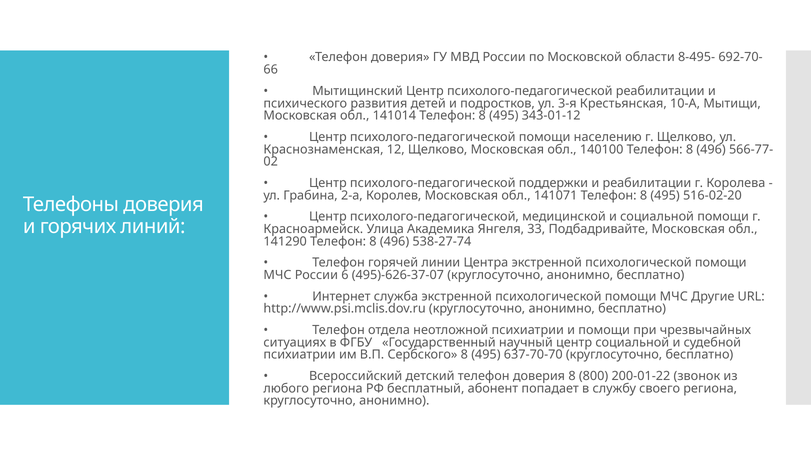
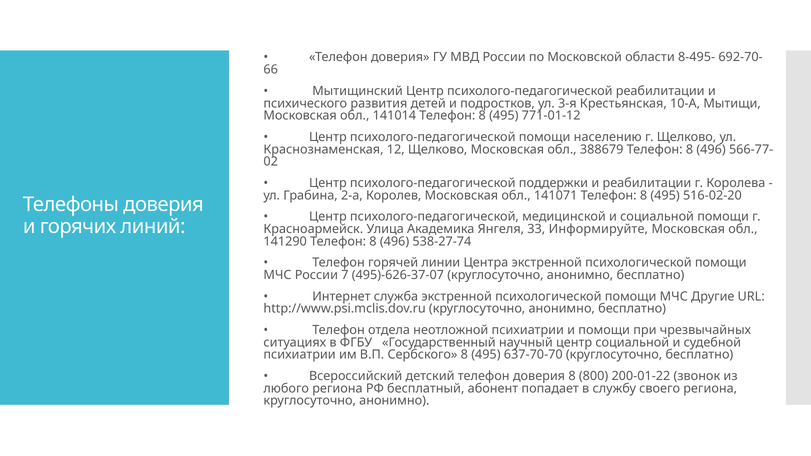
343-01-12: 343-01-12 -> 771-01-12
140100: 140100 -> 388679
Подбадривайте: Подбадривайте -> Информируйте
6: 6 -> 7
